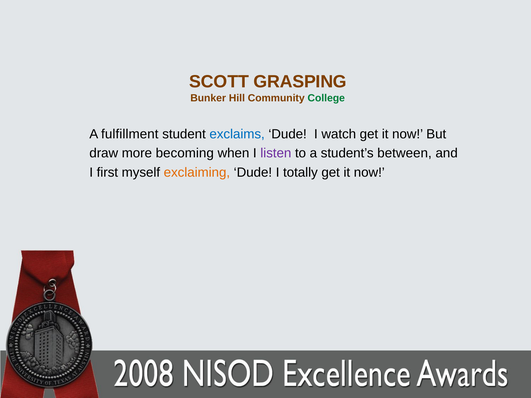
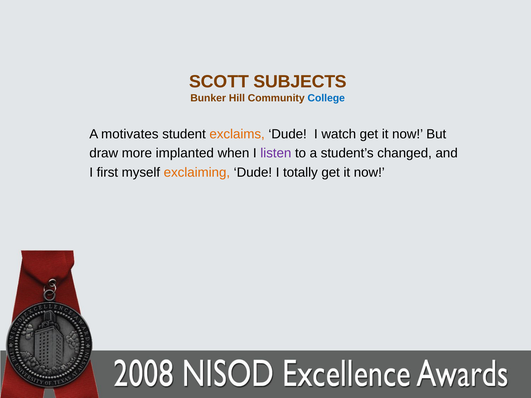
GRASPING: GRASPING -> SUBJECTS
College colour: green -> blue
fulfillment: fulfillment -> motivates
exclaims colour: blue -> orange
becoming: becoming -> implanted
between: between -> changed
